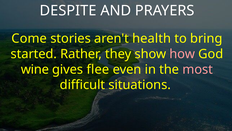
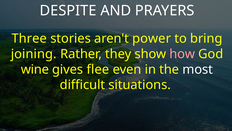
Come: Come -> Three
health: health -> power
started: started -> joining
most colour: pink -> white
